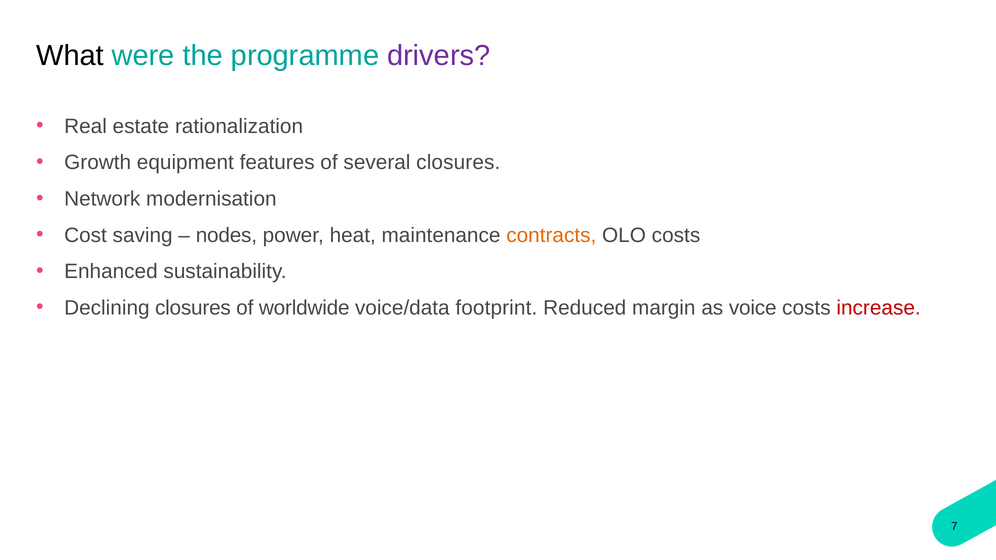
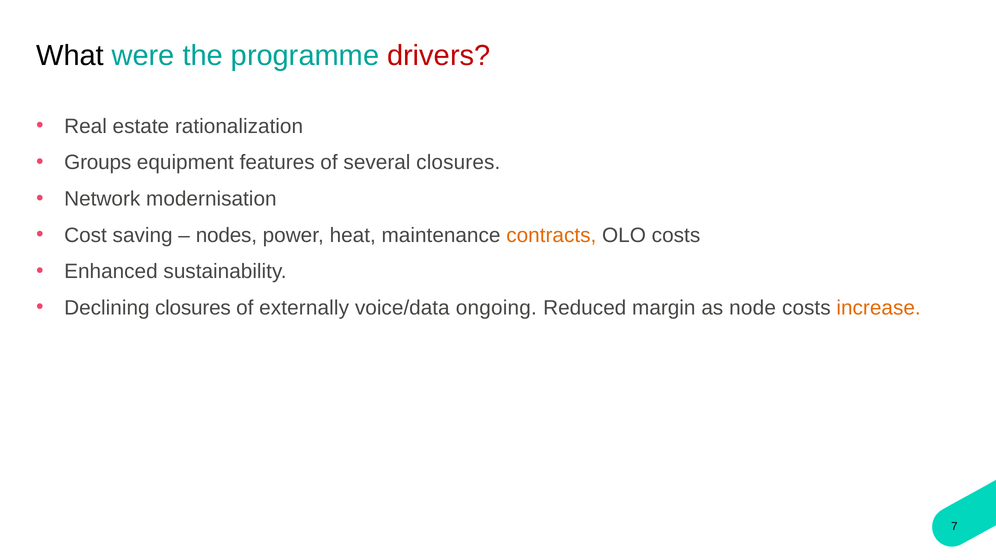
drivers colour: purple -> red
Growth: Growth -> Groups
worldwide: worldwide -> externally
footprint: footprint -> ongoing
voice: voice -> node
increase colour: red -> orange
